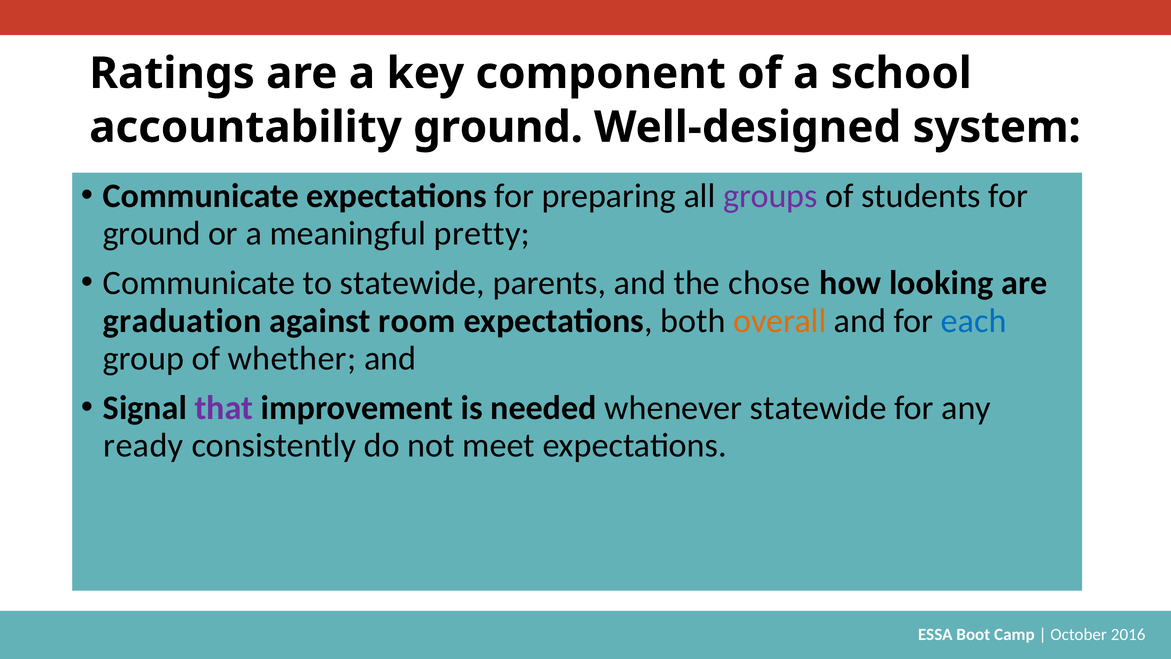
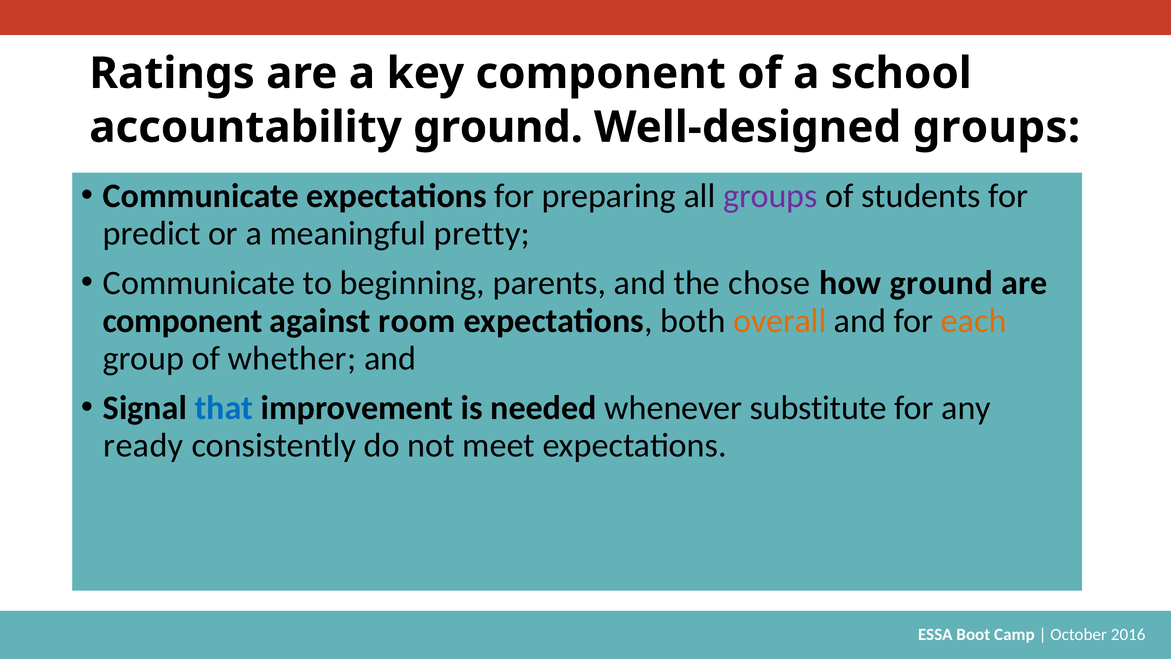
Well-designed system: system -> groups
ground at (152, 233): ground -> predict
to statewide: statewide -> beginning
how looking: looking -> ground
graduation at (182, 321): graduation -> component
each colour: blue -> orange
that colour: purple -> blue
whenever statewide: statewide -> substitute
